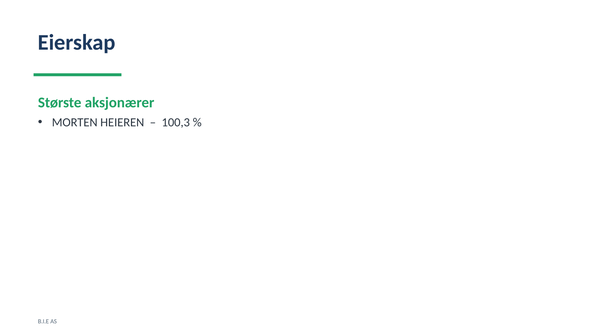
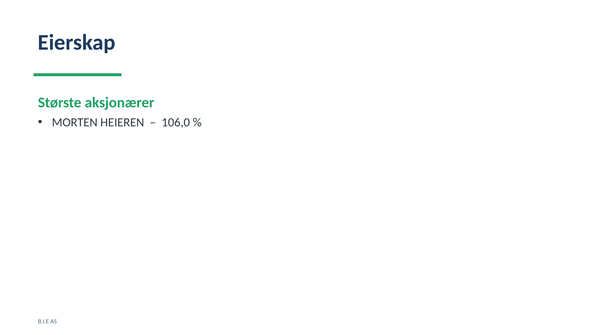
100,3: 100,3 -> 106,0
